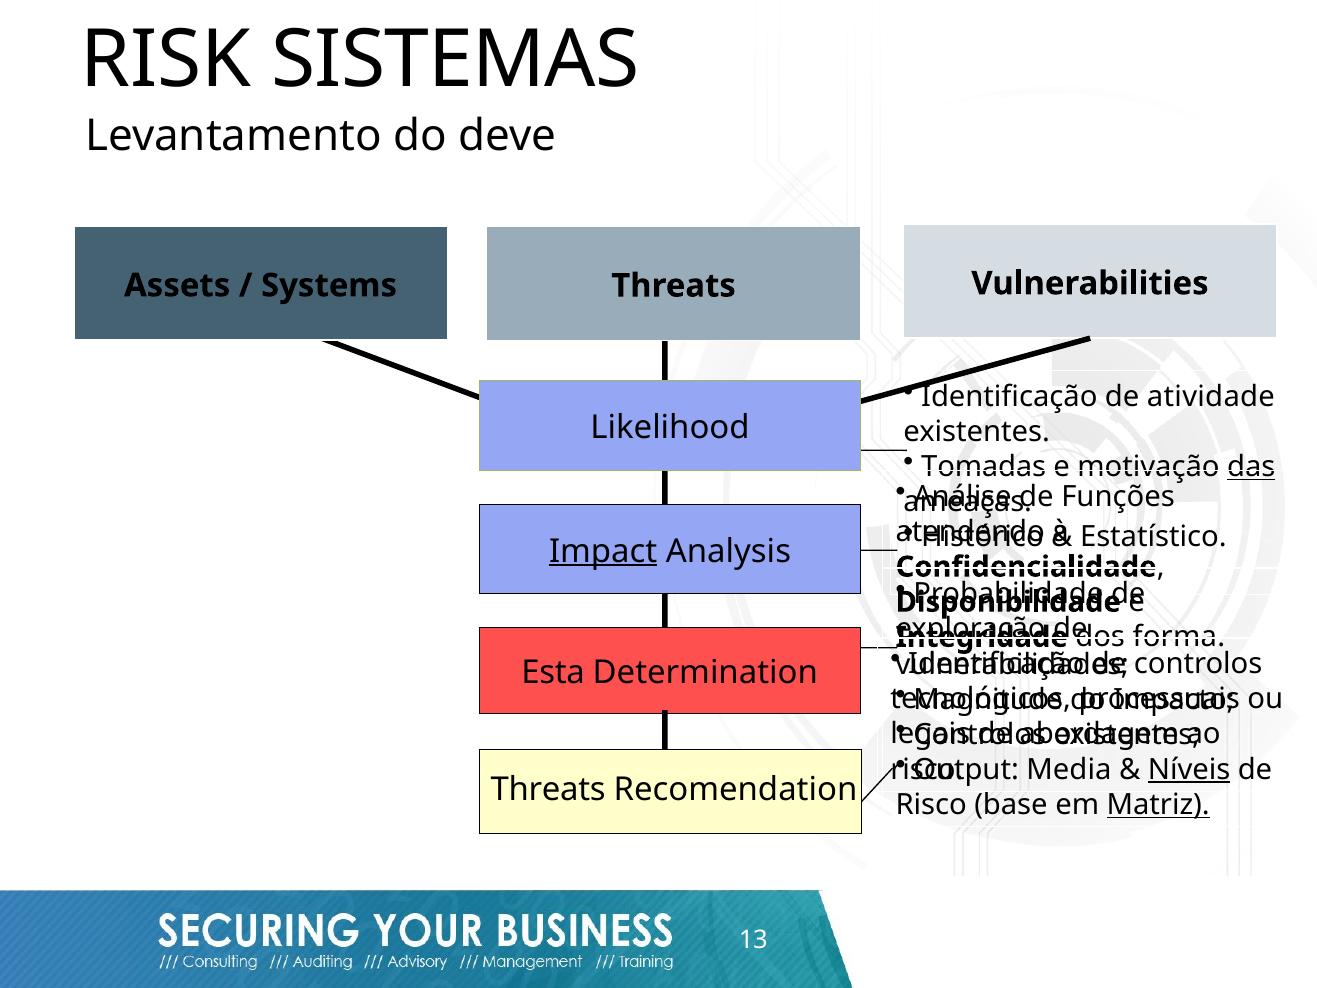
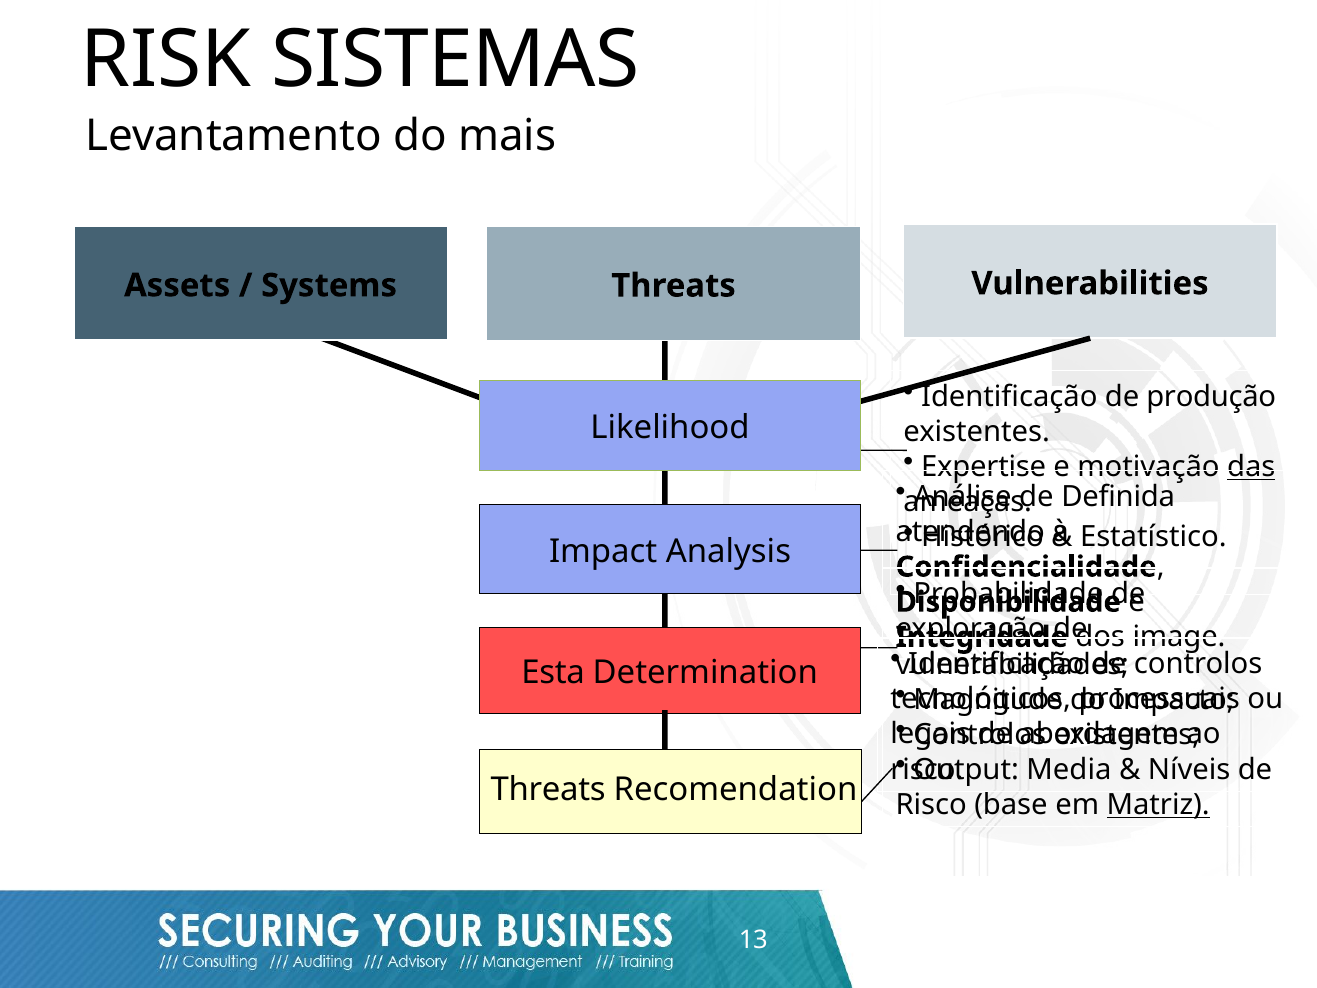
deve: deve -> mais
atividade: atividade -> produção
Tomadas: Tomadas -> Expertise
Funções: Funções -> Definida
Impact underline: present -> none
forma: forma -> image
Níveis underline: present -> none
